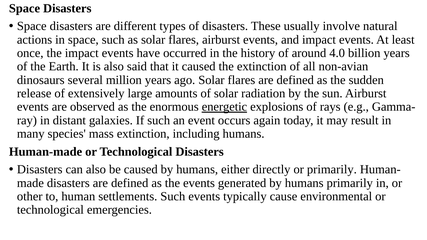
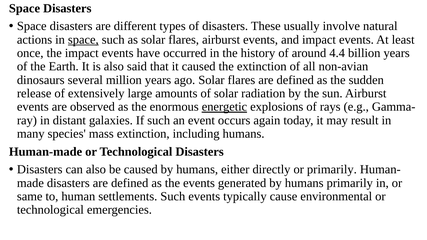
space at (83, 40) underline: none -> present
4.0: 4.0 -> 4.4
other: other -> same
